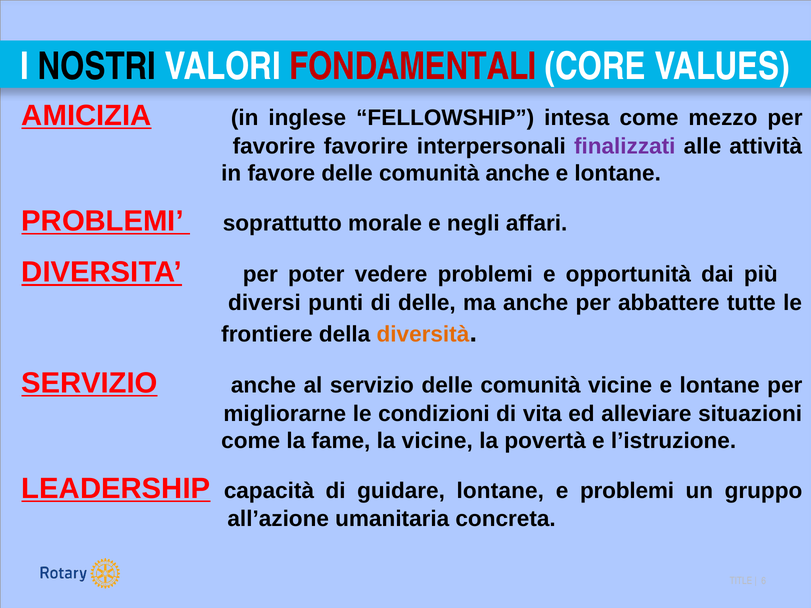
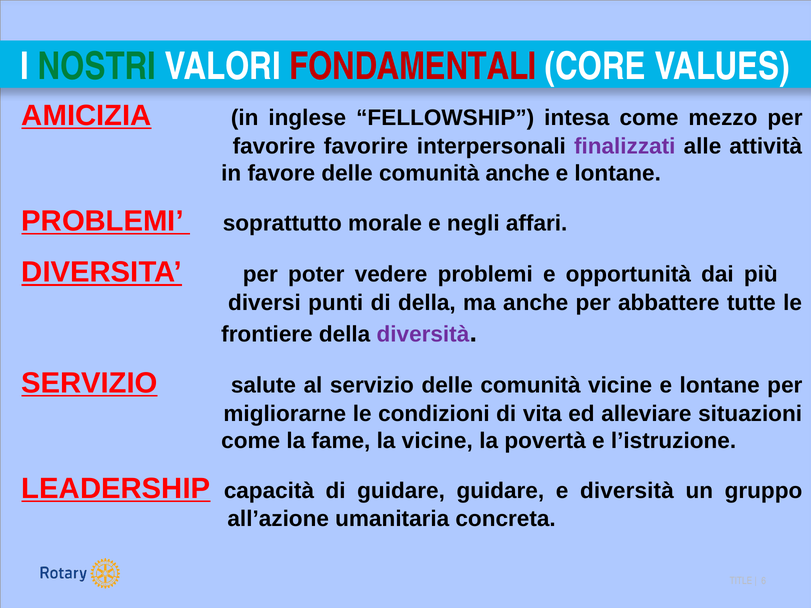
NOSTRI colour: black -> green
di delle: delle -> della
diversità at (423, 334) colour: orange -> purple
SERVIZIO anche: anche -> salute
guidare lontane: lontane -> guidare
e problemi: problemi -> diversità
